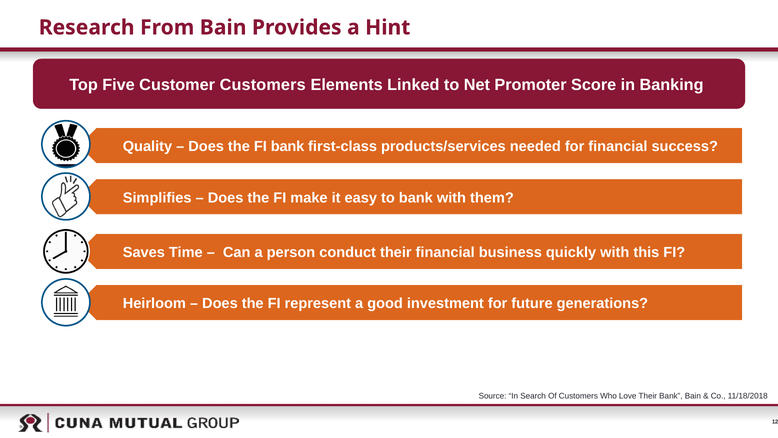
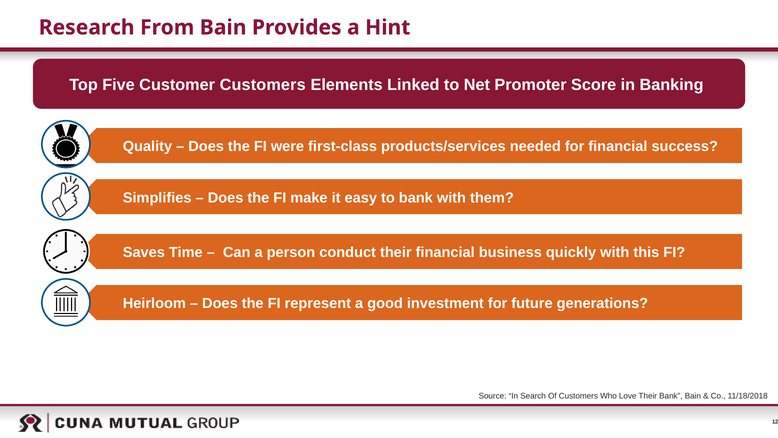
FI bank: bank -> were
